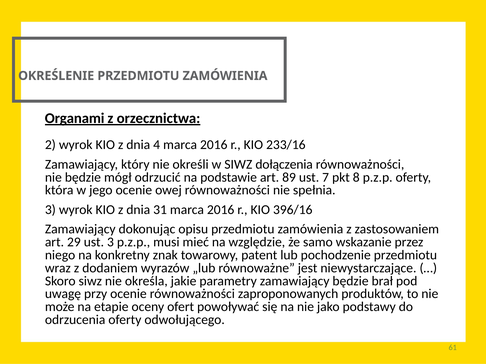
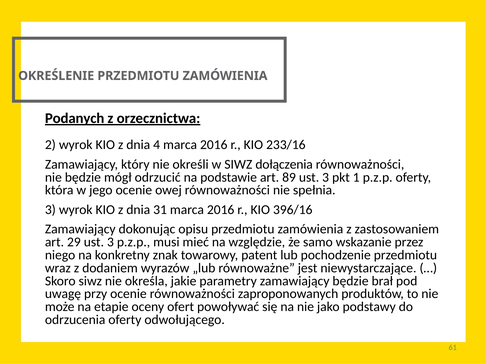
Organami: Organami -> Podanych
89 ust 7: 7 -> 3
8: 8 -> 1
